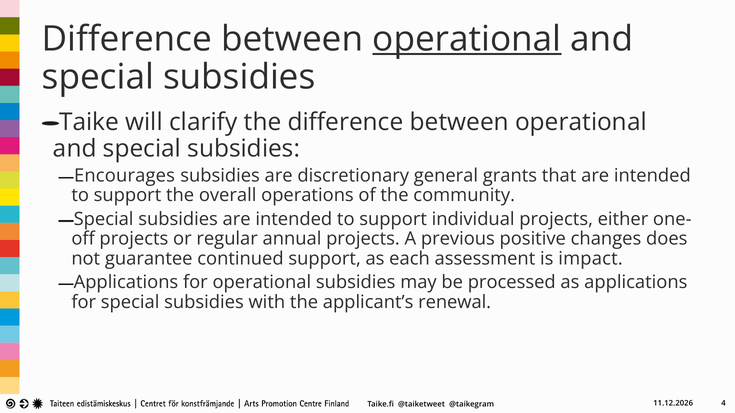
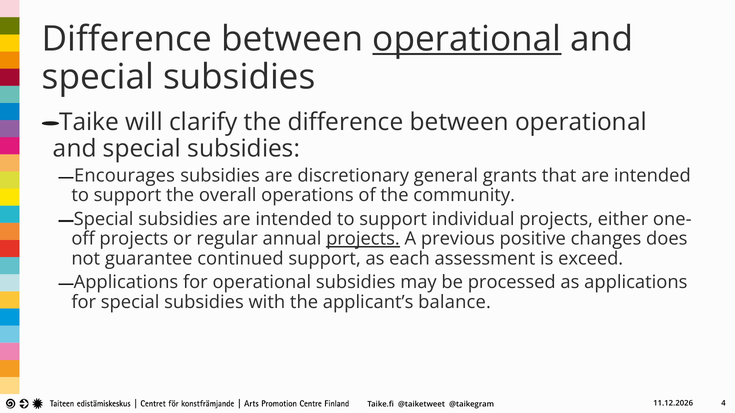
projects at (363, 239) underline: none -> present
impact: impact -> exceed
renewal: renewal -> balance
